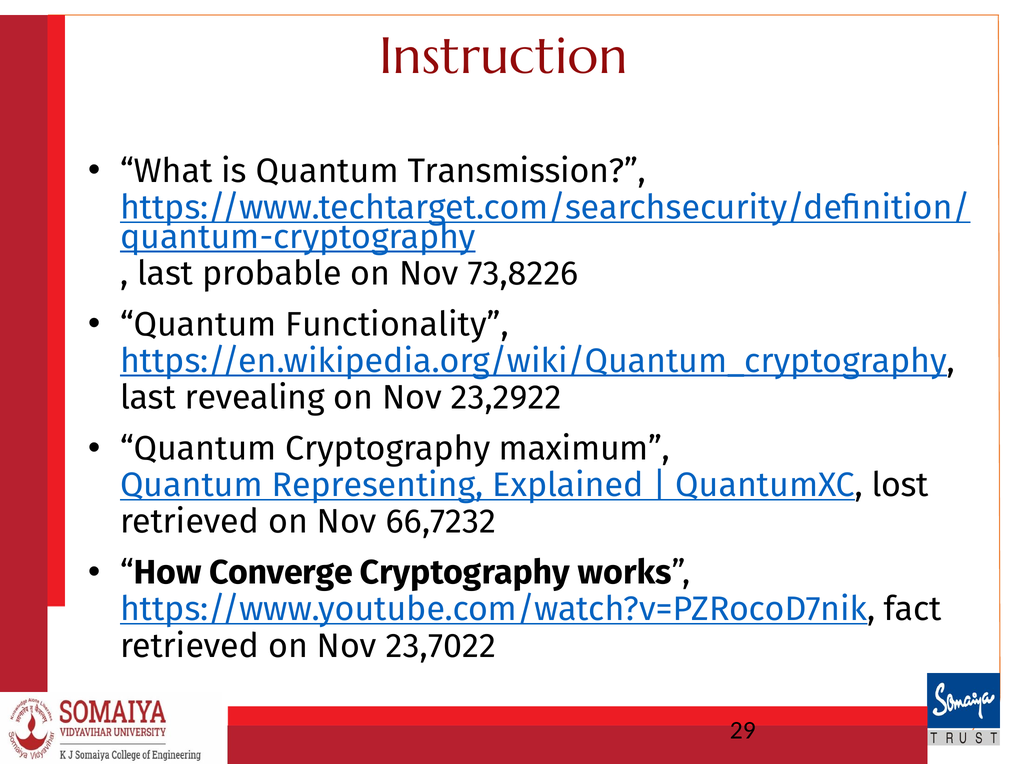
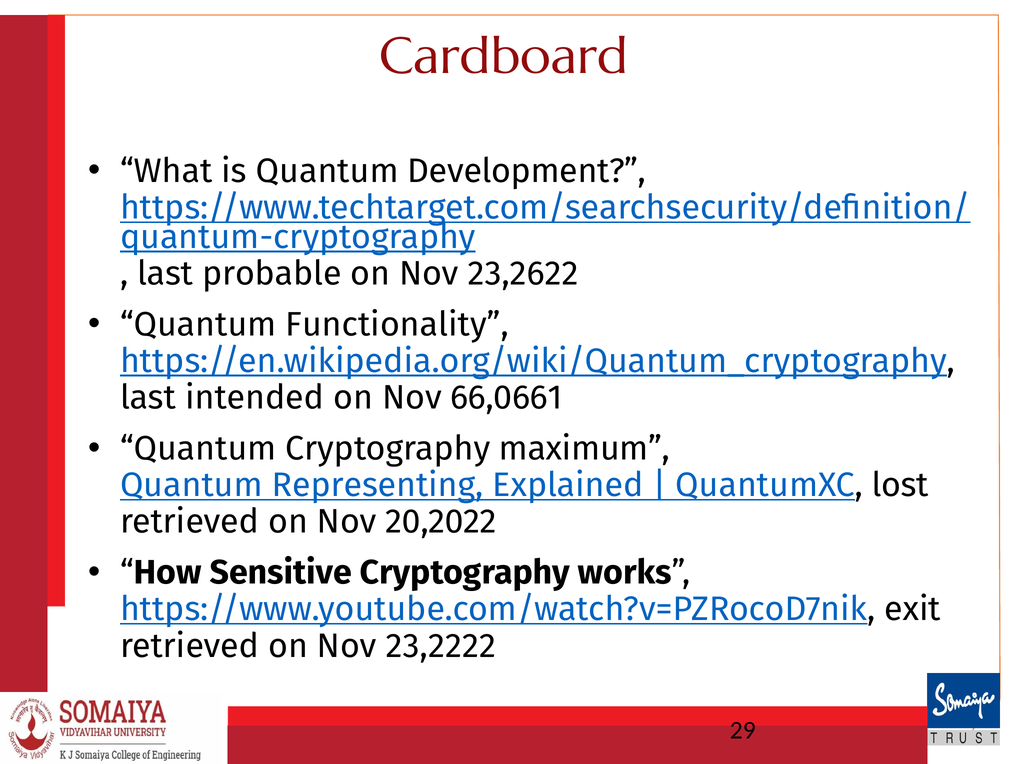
Instruction: Instruction -> Cardboard
Transmission: Transmission -> Development
73,8226: 73,8226 -> 23,2622
revealing: revealing -> intended
23,2922: 23,2922 -> 66,0661
66,7232: 66,7232 -> 20,2022
Converge: Converge -> Sensitive
fact: fact -> exit
23,7022: 23,7022 -> 23,2222
